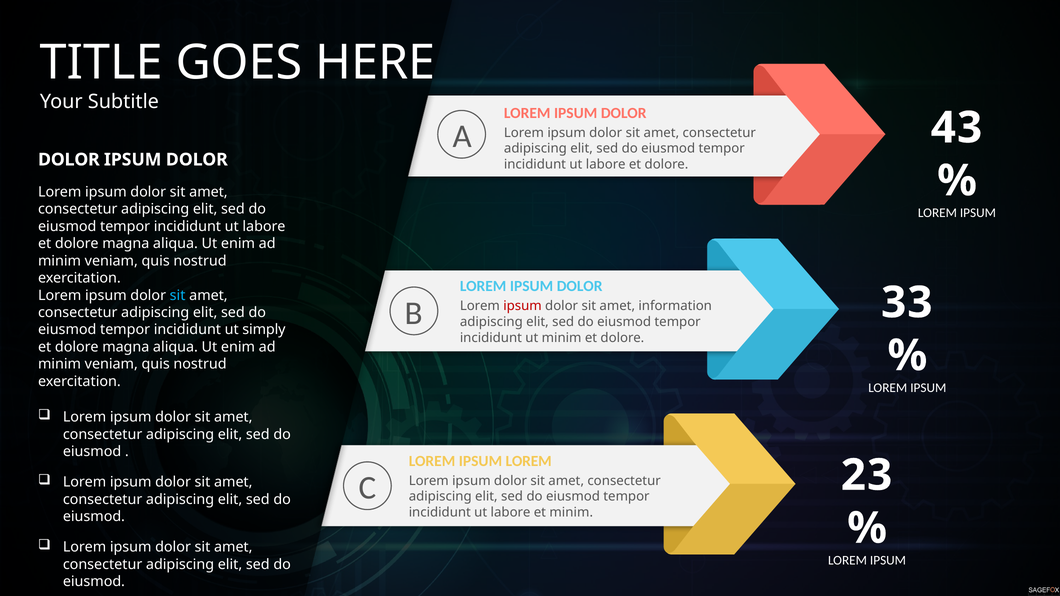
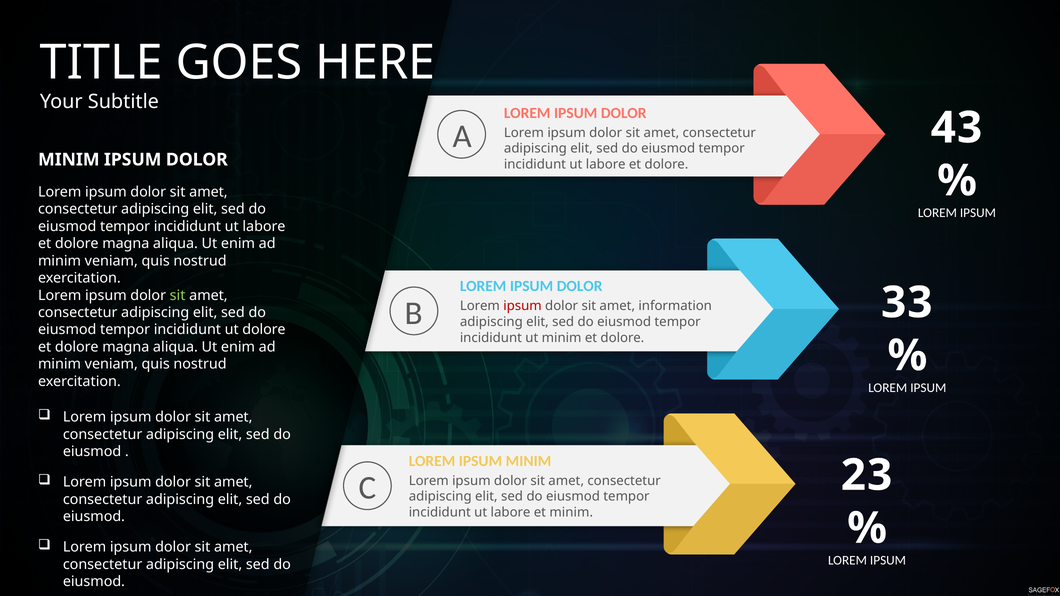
DOLOR at (69, 160): DOLOR -> MINIM
sit at (178, 295) colour: light blue -> light green
ut simply: simply -> dolore
IPSUM LOREM: LOREM -> MINIM
